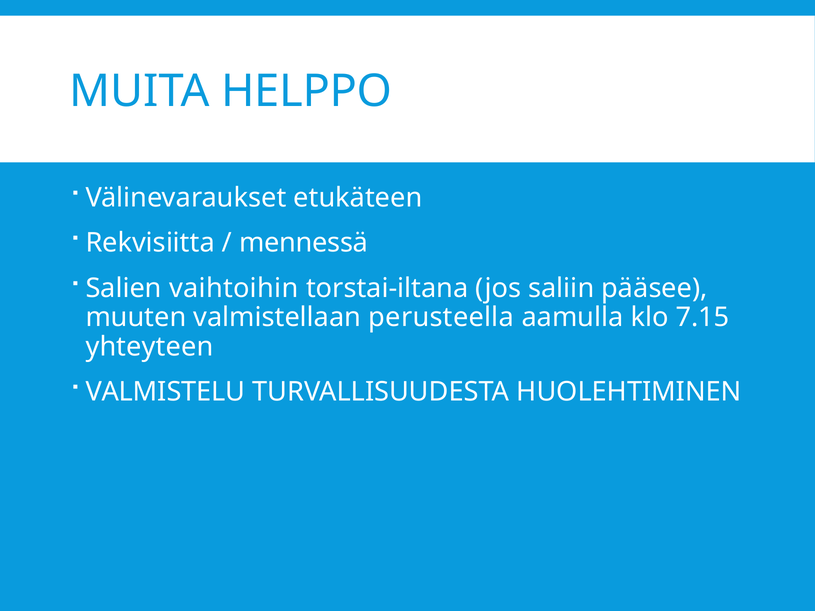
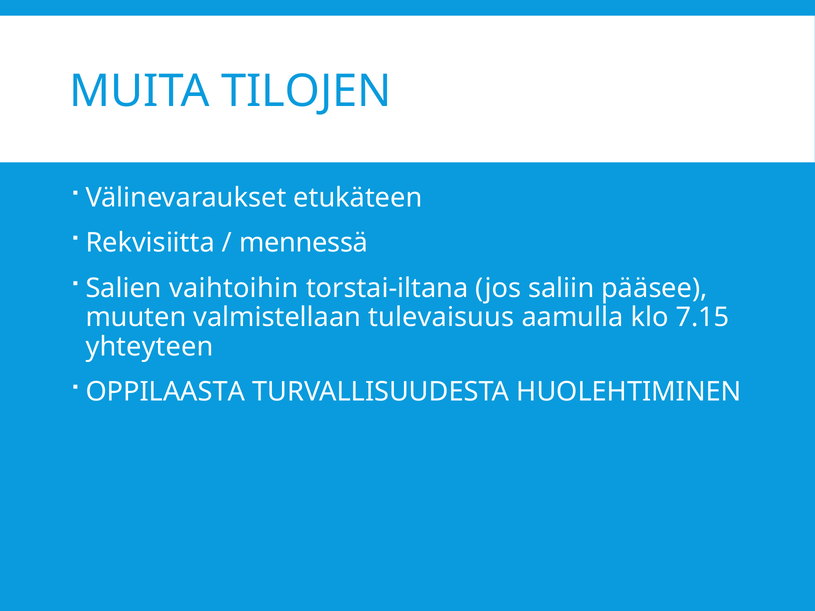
HELPPO: HELPPO -> TILOJEN
perusteella: perusteella -> tulevaisuus
VALMISTELU: VALMISTELU -> OPPILAASTA
